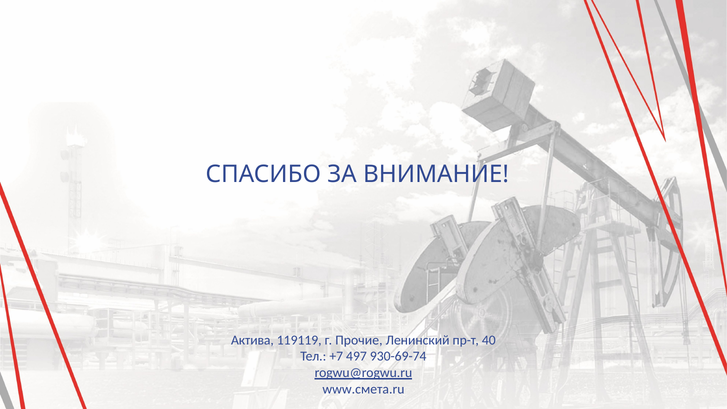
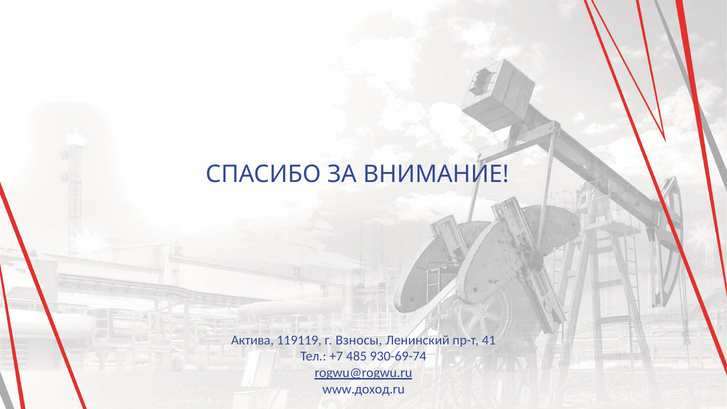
Прочие: Прочие -> Взносы
40: 40 -> 41
497: 497 -> 485
www.смета.ru: www.смета.ru -> www.доход.ru
